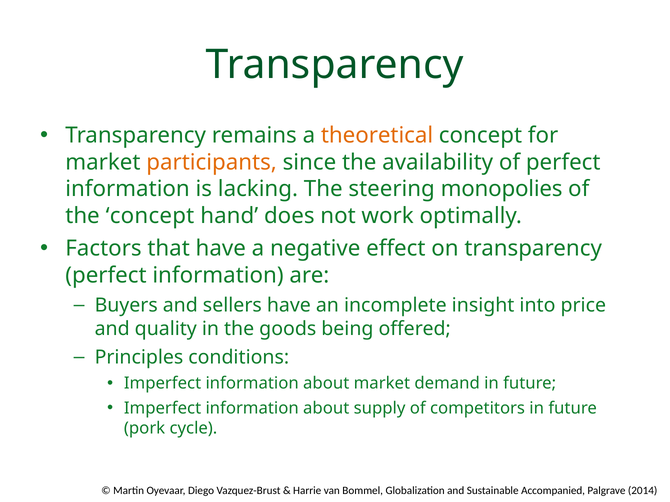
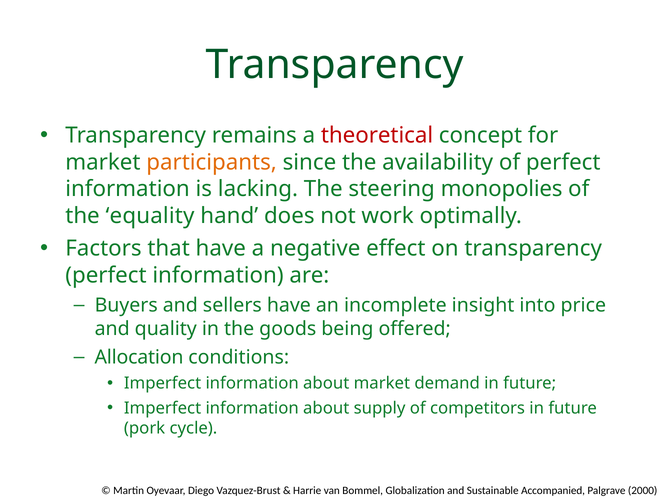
theoretical colour: orange -> red
the concept: concept -> equality
Principles: Principles -> Allocation
2014: 2014 -> 2000
